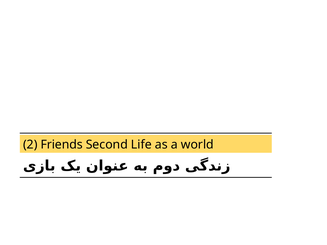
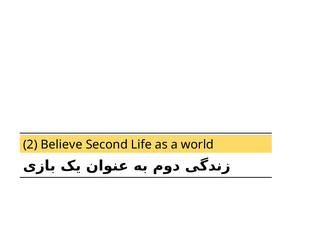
Friends: Friends -> Believe
